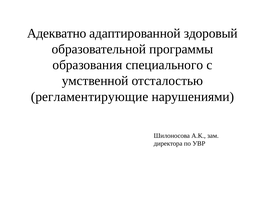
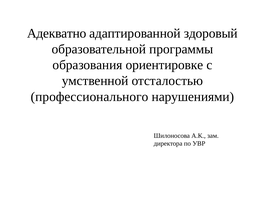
специального: специального -> ориентировке
регламентирующие: регламентирующие -> профессионального
